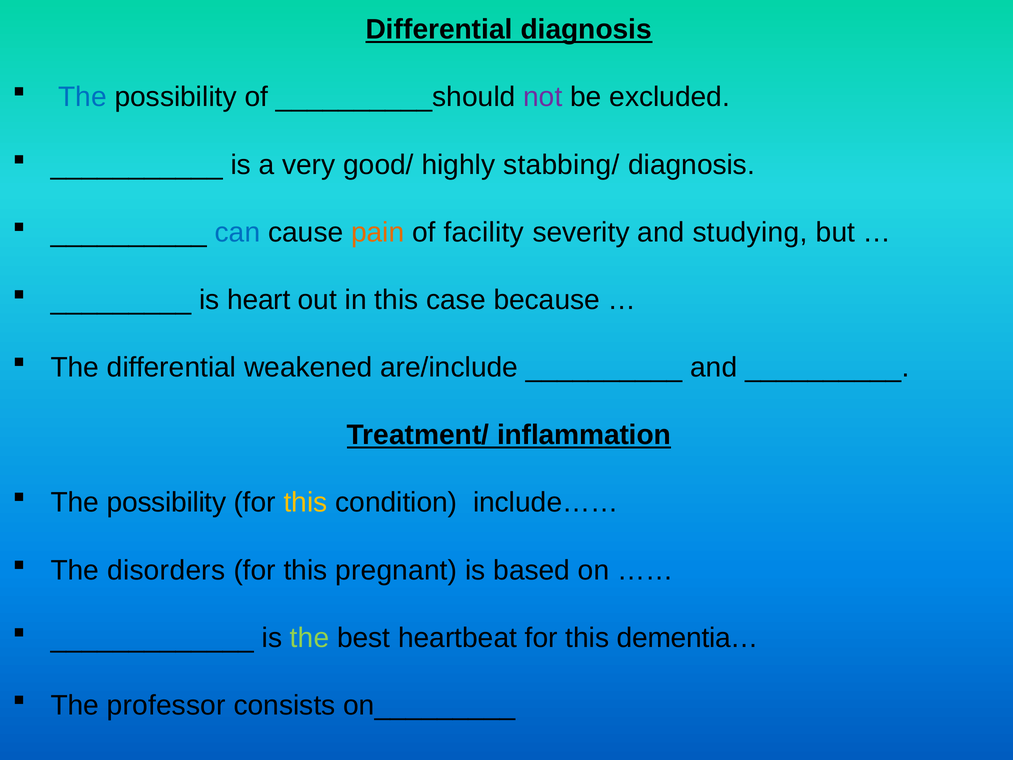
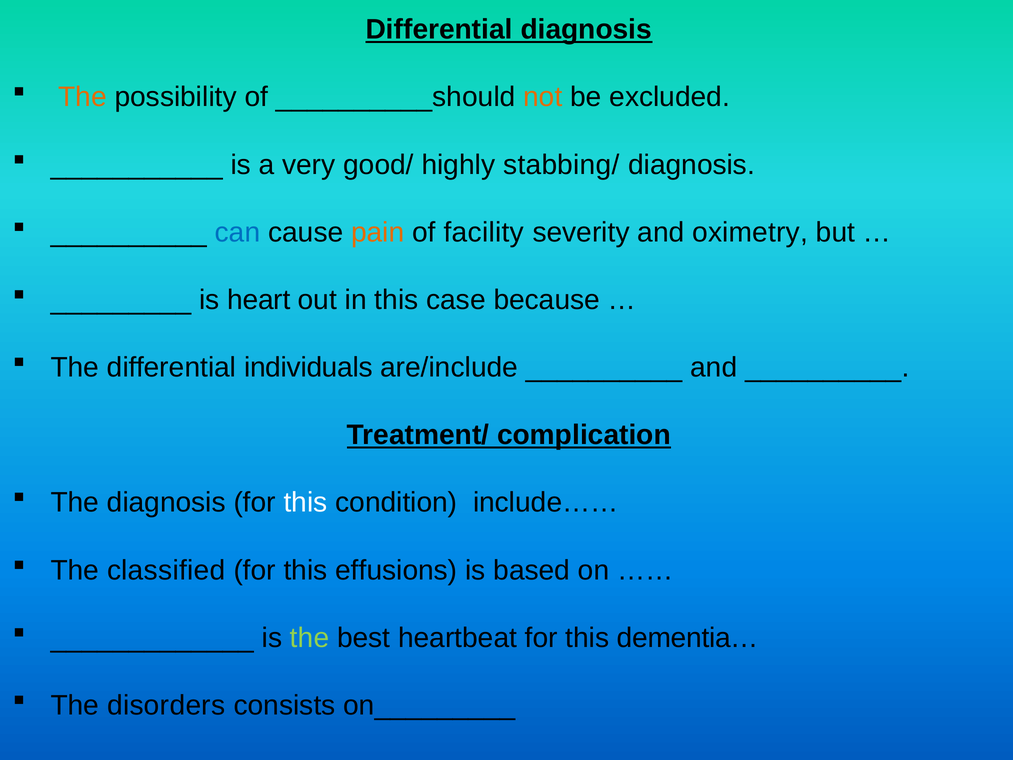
The at (83, 97) colour: blue -> orange
not colour: purple -> orange
studying: studying -> oximetry
weakened: weakened -> individuals
inflammation: inflammation -> complication
possibility at (166, 503): possibility -> diagnosis
this at (306, 503) colour: yellow -> white
disorders: disorders -> classified
pregnant: pregnant -> effusions
professor: professor -> disorders
